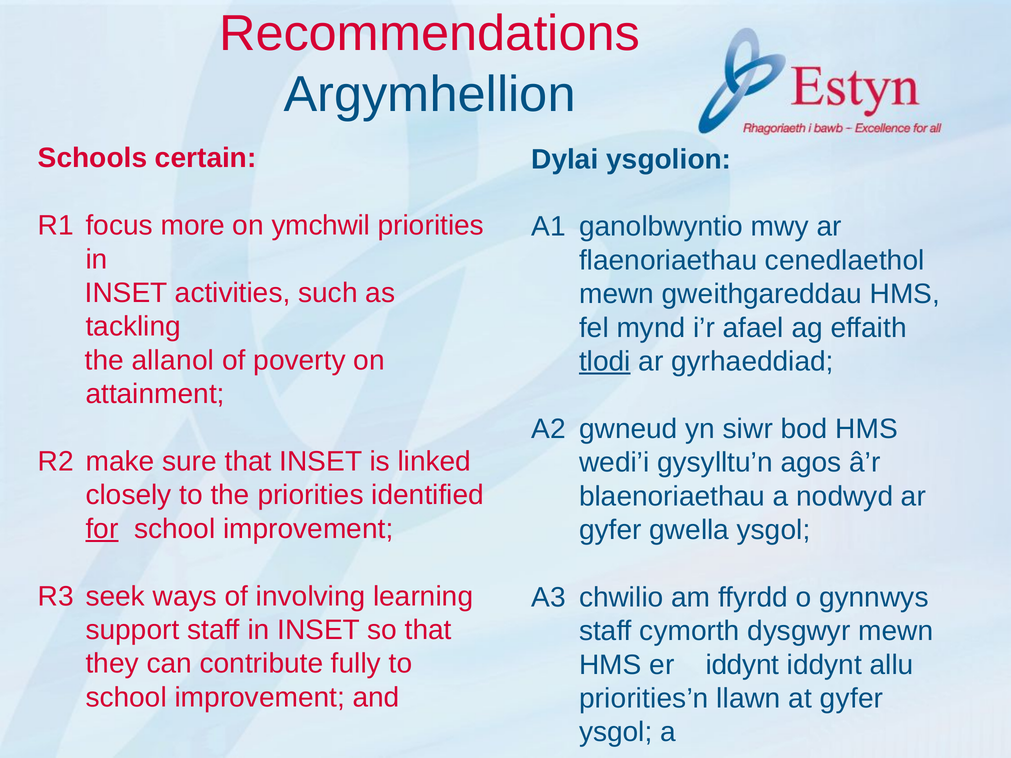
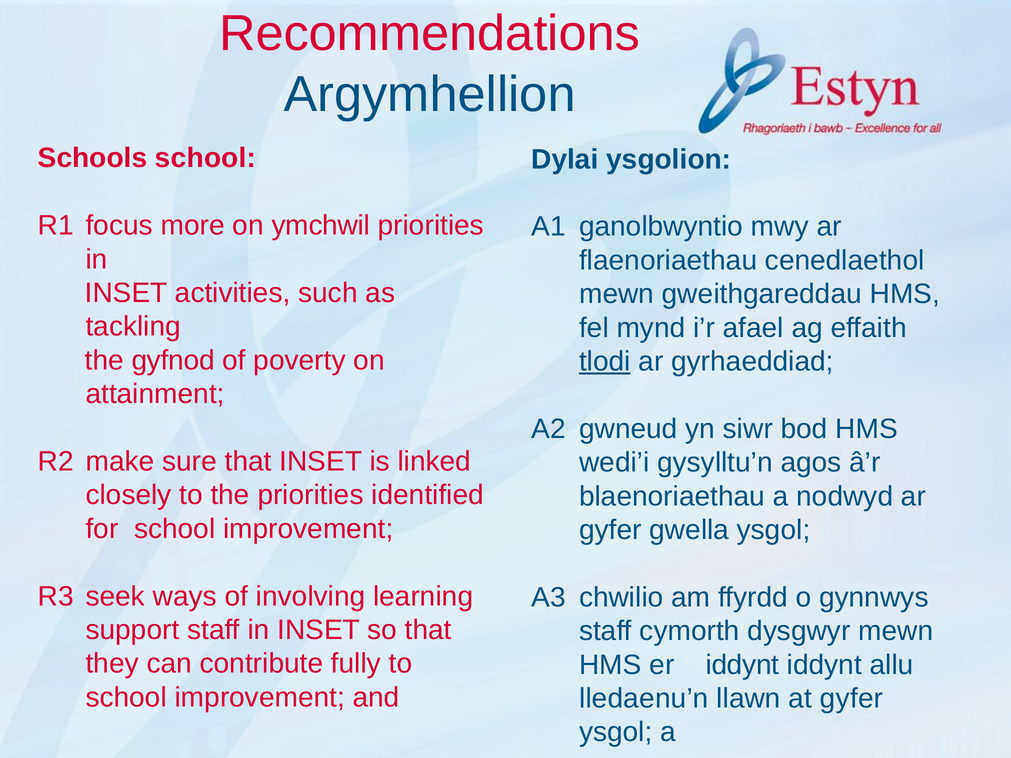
Schools certain: certain -> school
allanol: allanol -> gyfnod
for underline: present -> none
priorities’n: priorities’n -> lledaenu’n
